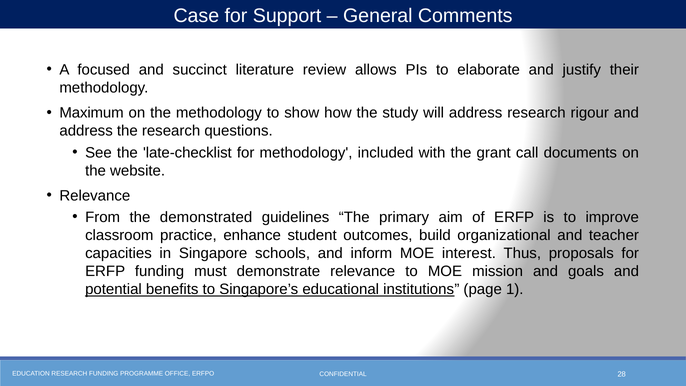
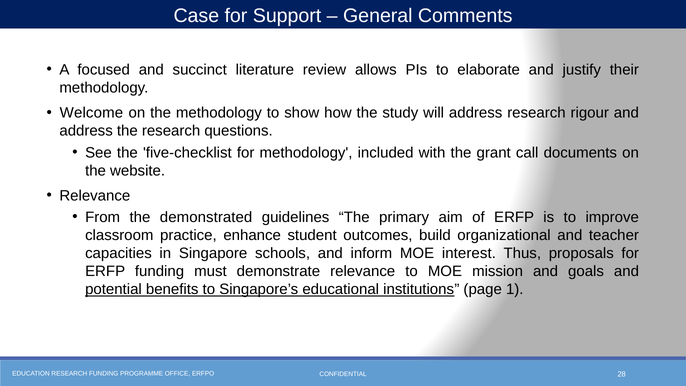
Maximum: Maximum -> Welcome
late-checklist: late-checklist -> five-checklist
